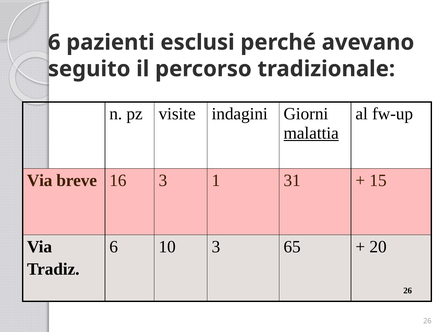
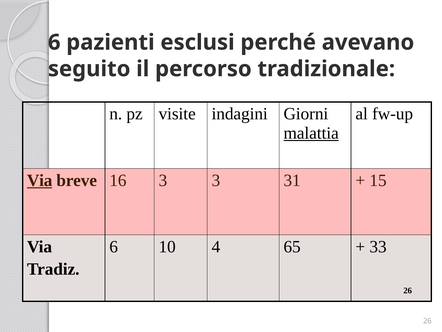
Via at (40, 180) underline: none -> present
3 1: 1 -> 3
10 3: 3 -> 4
20: 20 -> 33
